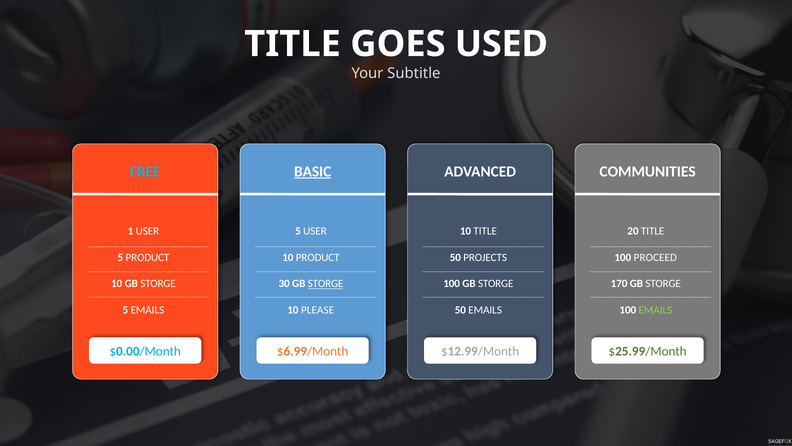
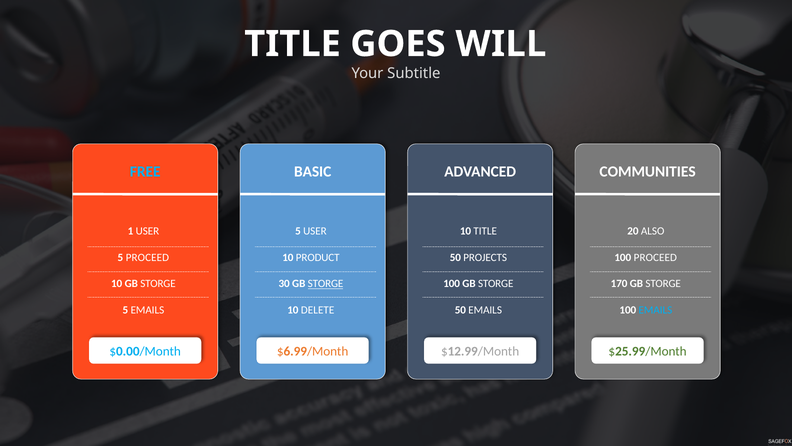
USED: USED -> WILL
BASIC underline: present -> none
20 TITLE: TITLE -> ALSO
5 PRODUCT: PRODUCT -> PROCEED
PLEASE: PLEASE -> DELETE
EMAILS at (655, 310) colour: light green -> light blue
